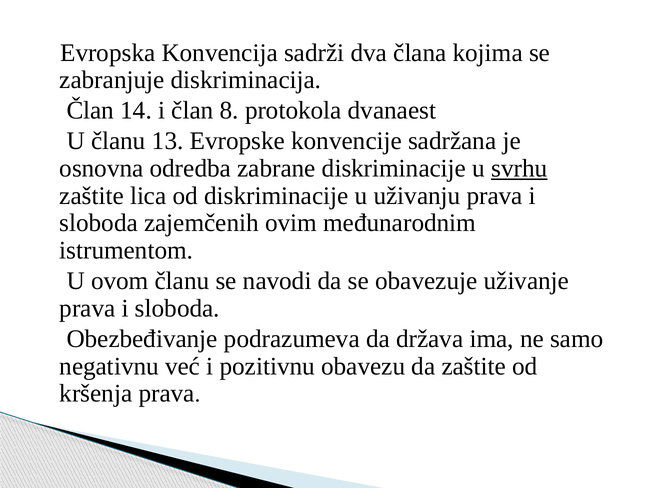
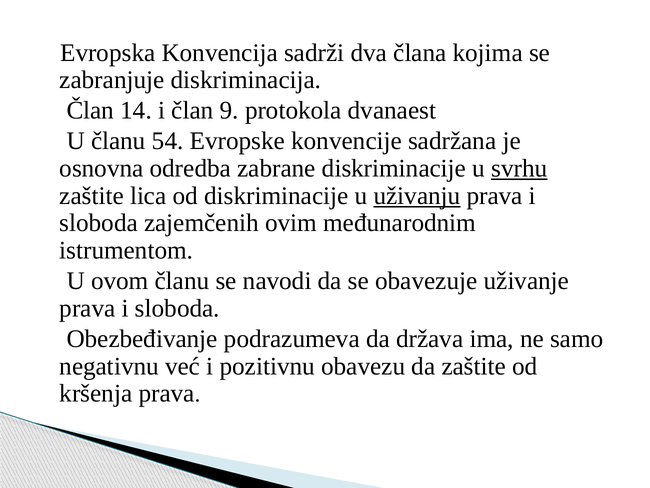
8: 8 -> 9
13: 13 -> 54
uživanju underline: none -> present
